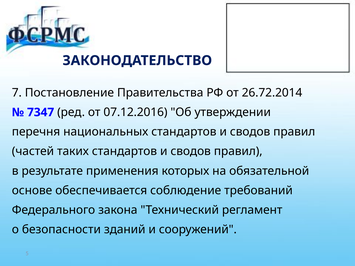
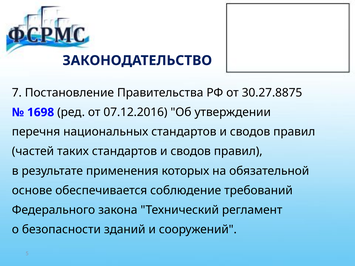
26.72.2014: 26.72.2014 -> 30.27.8875
7347: 7347 -> 1698
